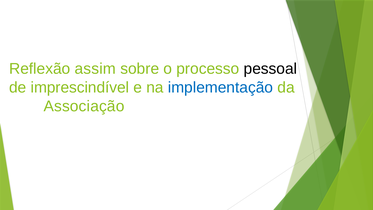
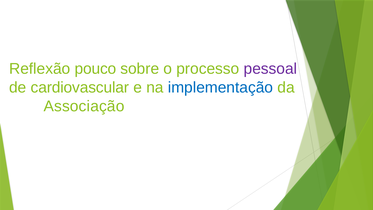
assim: assim -> pouco
pessoal colour: black -> purple
imprescindível: imprescindível -> cardiovascular
